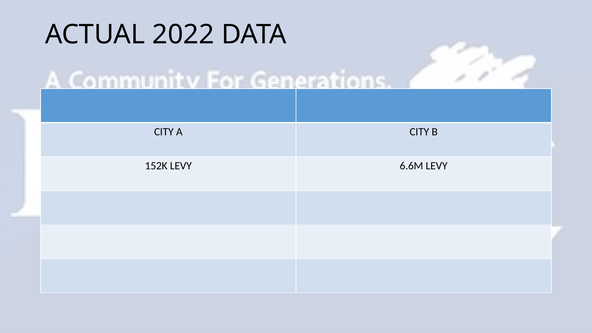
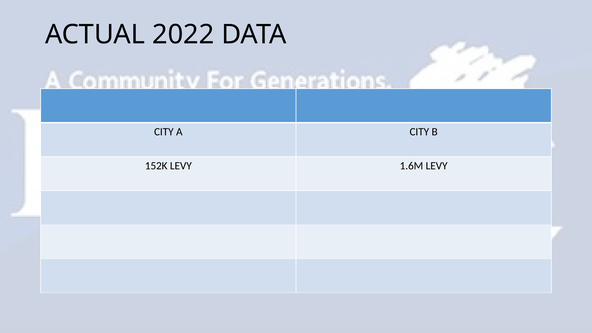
6.6M: 6.6M -> 1.6M
